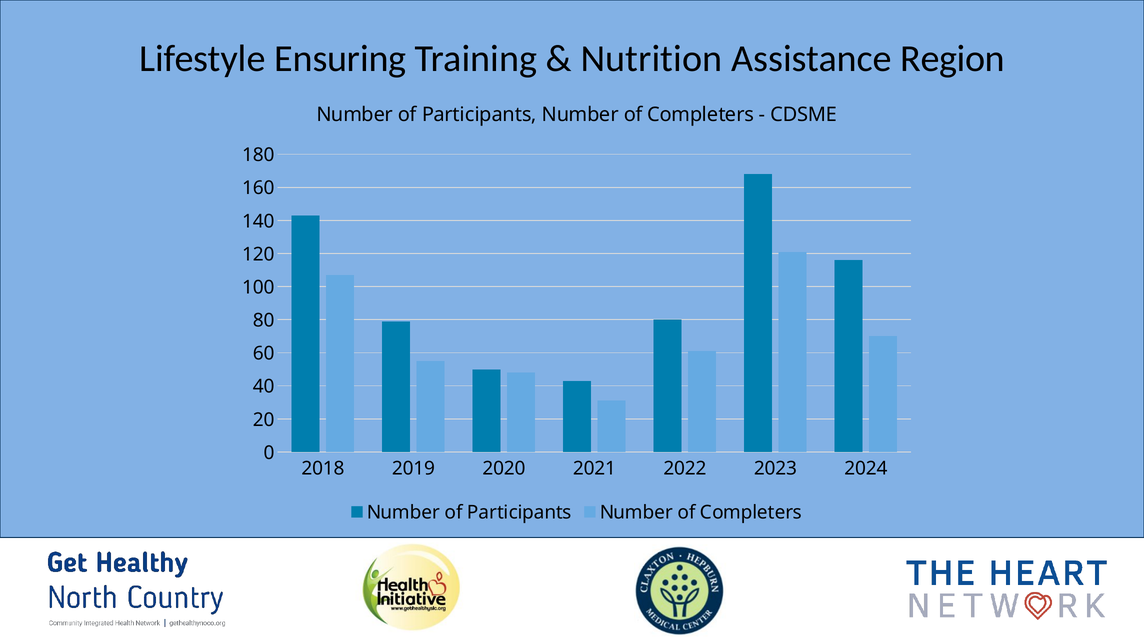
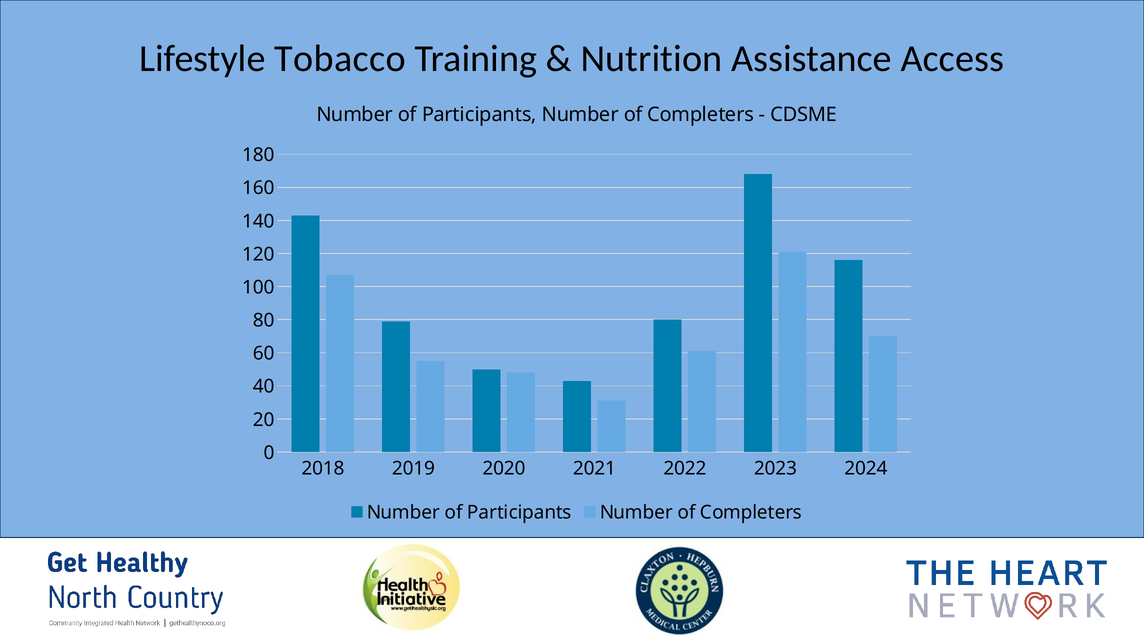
Ensuring: Ensuring -> Tobacco
Region: Region -> Access
